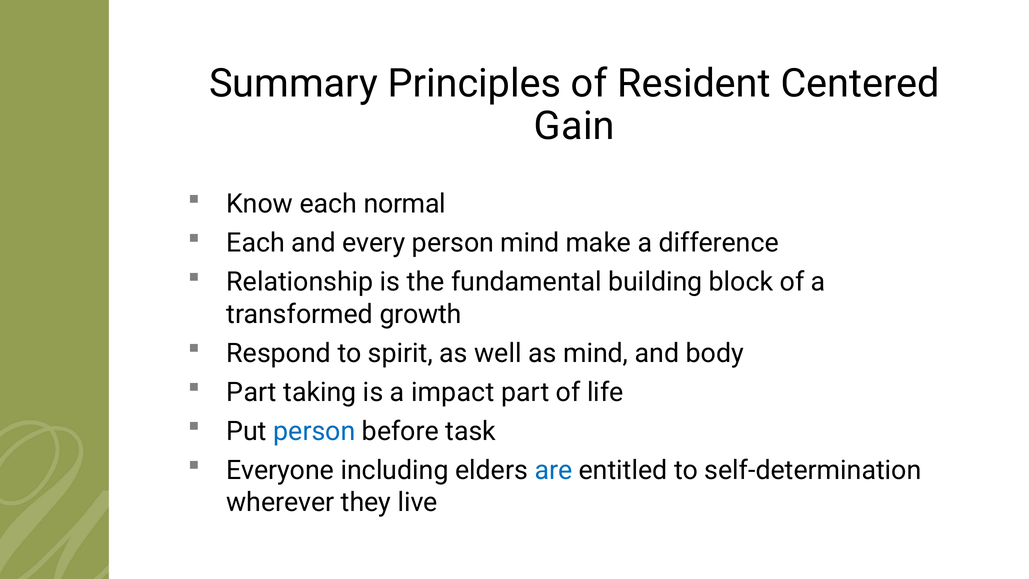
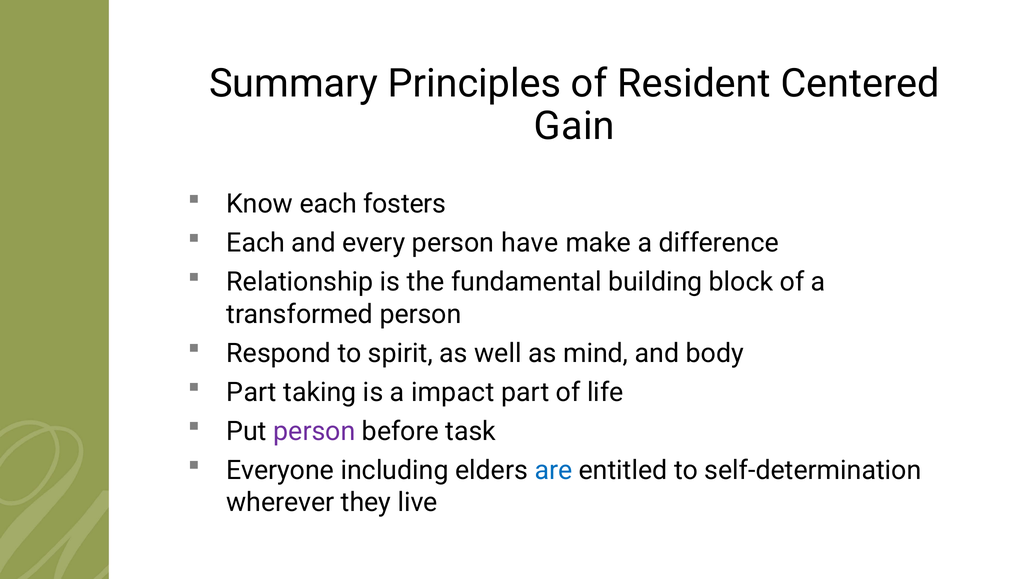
normal: normal -> fosters
person mind: mind -> have
transformed growth: growth -> person
person at (314, 431) colour: blue -> purple
